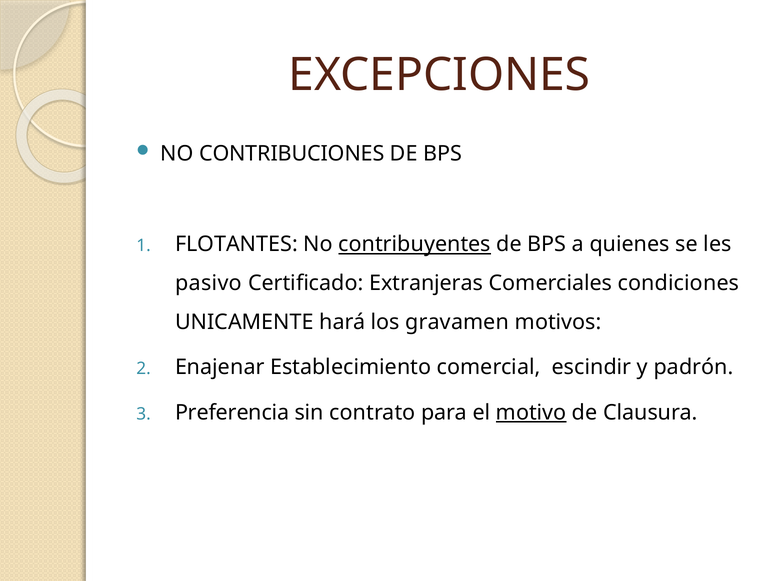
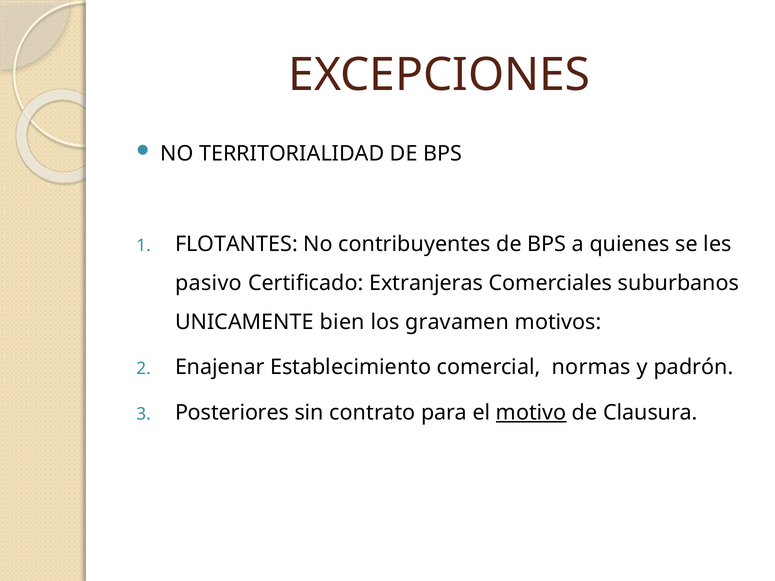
CONTRIBUCIONES: CONTRIBUCIONES -> TERRITORIALIDAD
contribuyentes underline: present -> none
condiciones: condiciones -> suburbanos
hará: hará -> bien
escindir: escindir -> normas
Preferencia: Preferencia -> Posteriores
